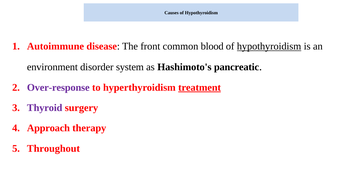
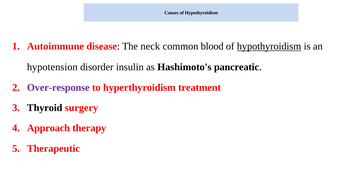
front: front -> neck
environment: environment -> hypotension
system: system -> insulin
treatment underline: present -> none
Thyroid colour: purple -> black
Throughout: Throughout -> Therapeutic
